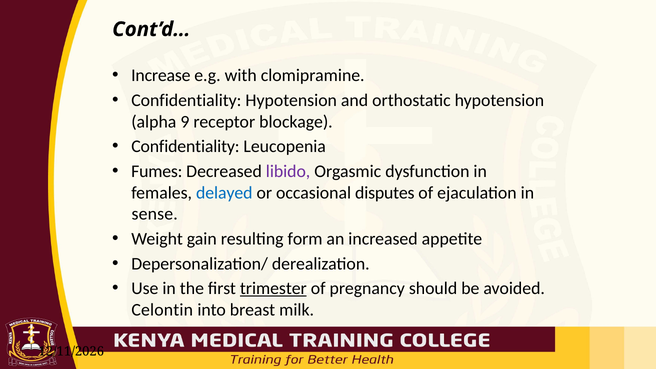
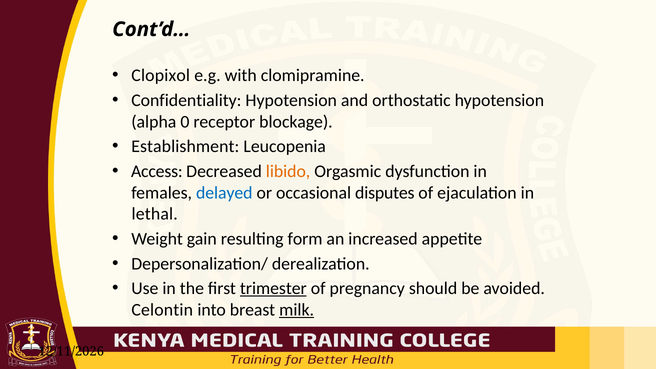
Increase: Increase -> Clopixol
9: 9 -> 0
Confidentiality at (185, 147): Confidentiality -> Establishment
Fumes: Fumes -> Access
libido colour: purple -> orange
sense: sense -> lethal
milk underline: none -> present
